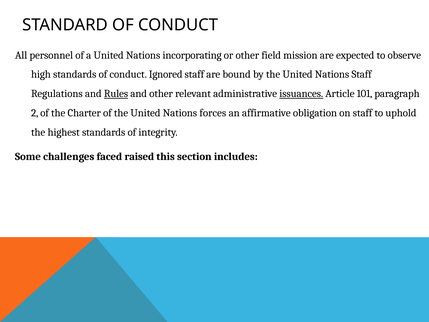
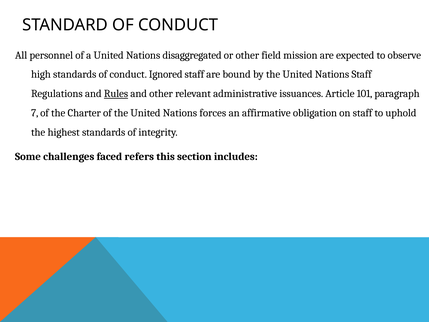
incorporating: incorporating -> disaggregated
issuances underline: present -> none
2: 2 -> 7
raised: raised -> refers
